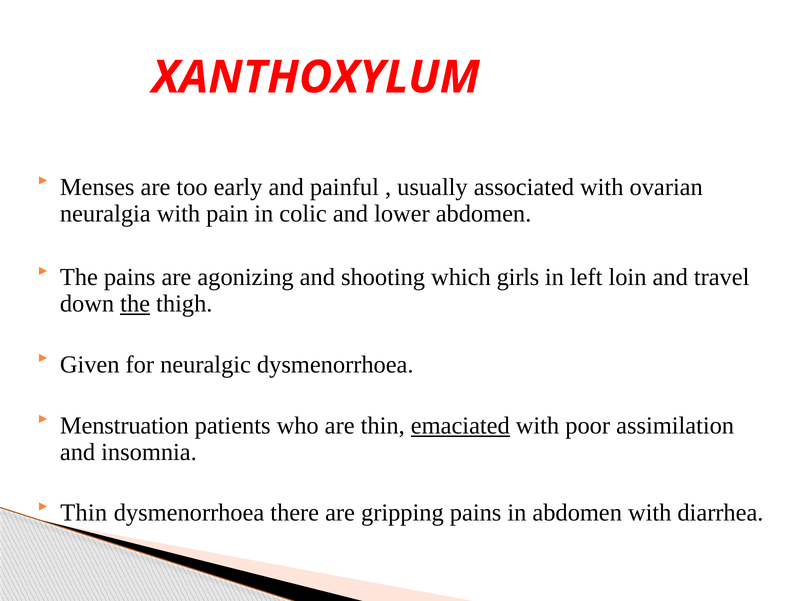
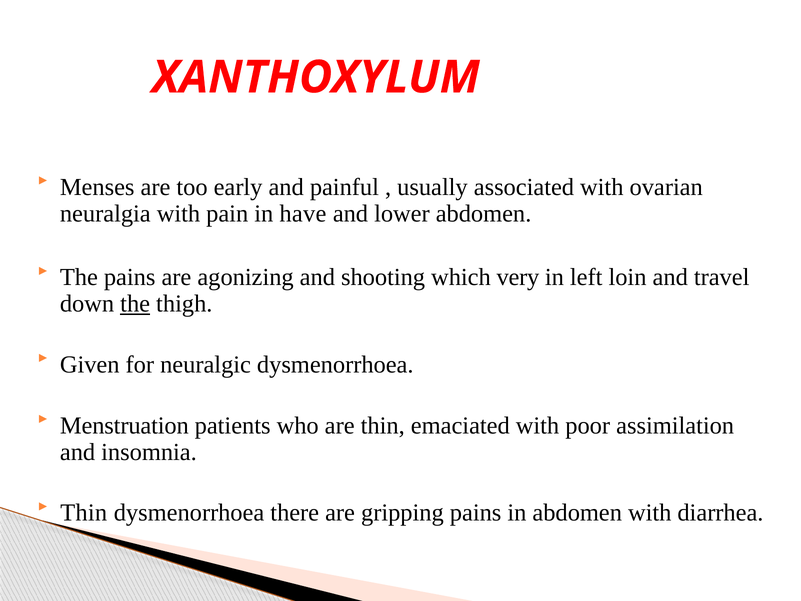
colic: colic -> have
girls: girls -> very
emaciated underline: present -> none
